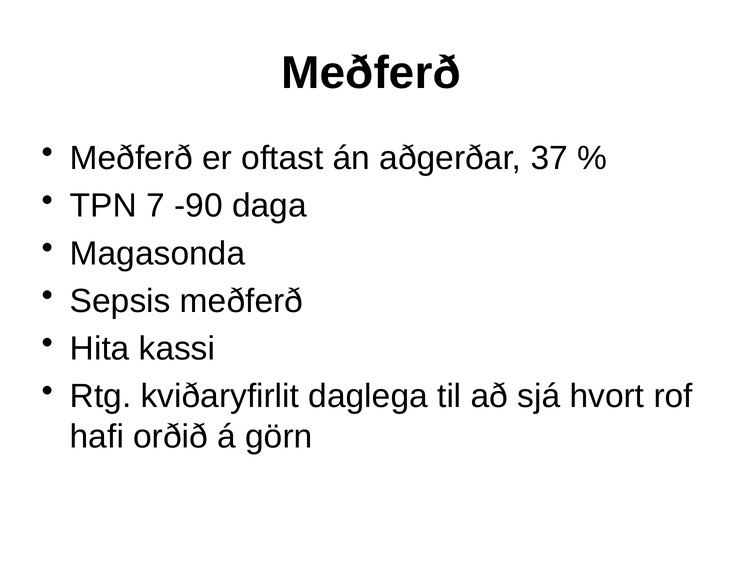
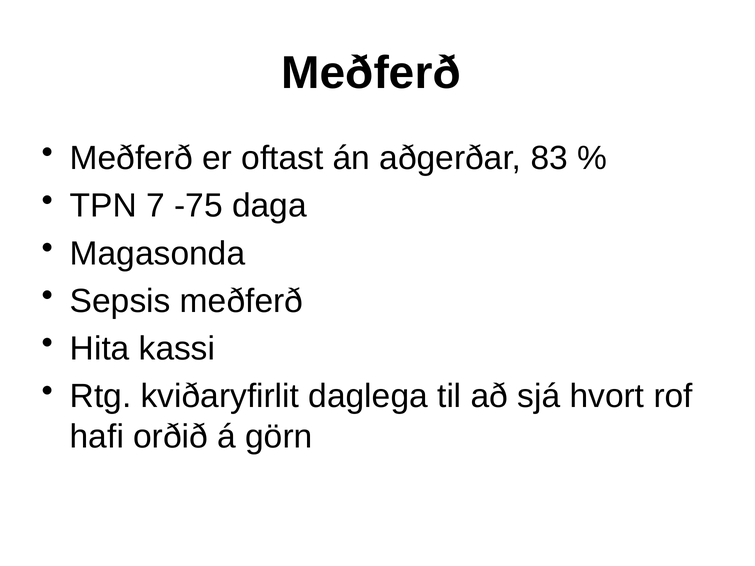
37: 37 -> 83
-90: -90 -> -75
